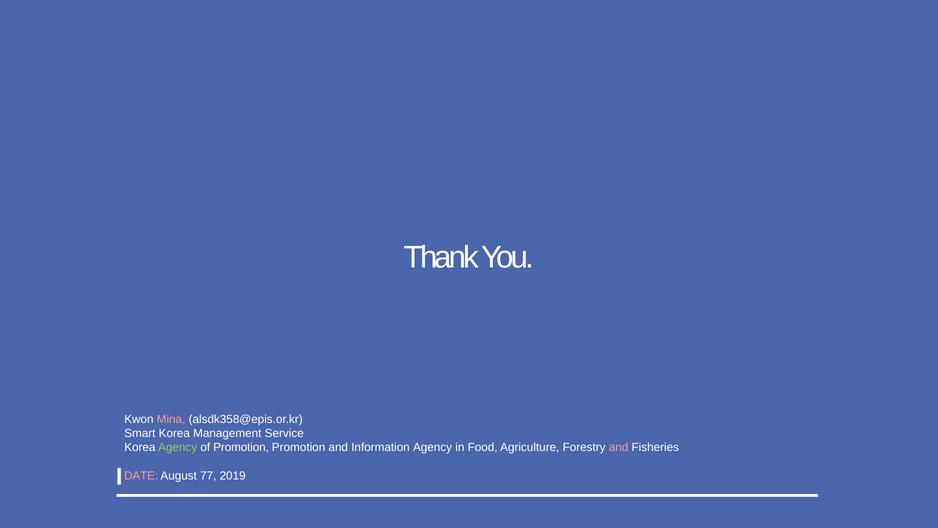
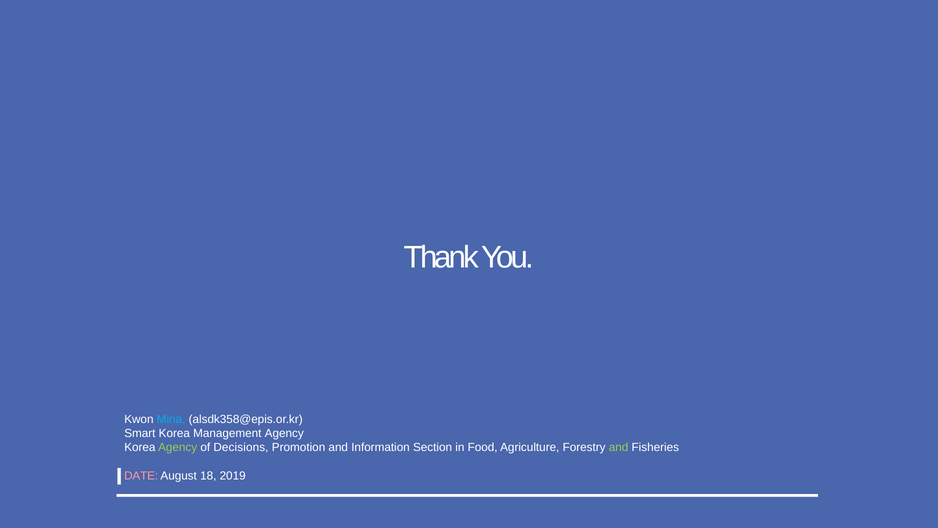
Mina colour: pink -> light blue
Management Service: Service -> Agency
of Promotion: Promotion -> Decisions
Information Agency: Agency -> Section
and at (619, 447) colour: pink -> light green
77: 77 -> 18
